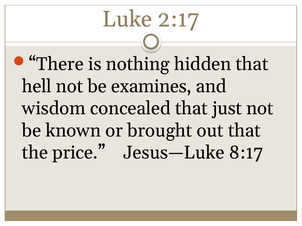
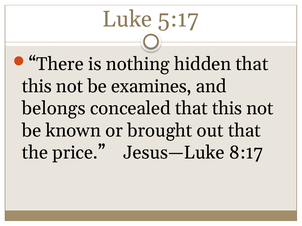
2:17: 2:17 -> 5:17
hell at (37, 86): hell -> this
wisdom: wisdom -> belongs
concealed that just: just -> this
